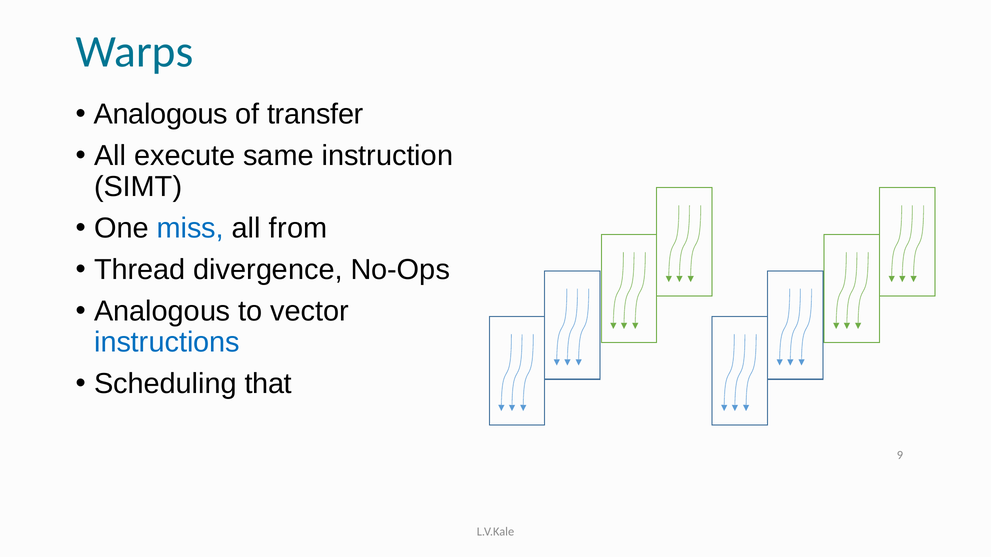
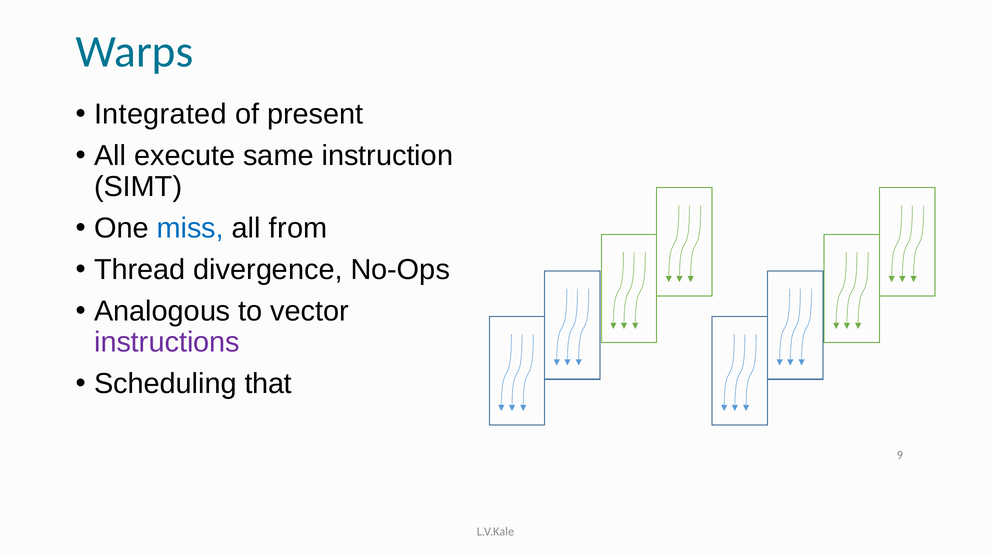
Analogous at (161, 114): Analogous -> Integrated
transfer: transfer -> present
instructions colour: blue -> purple
